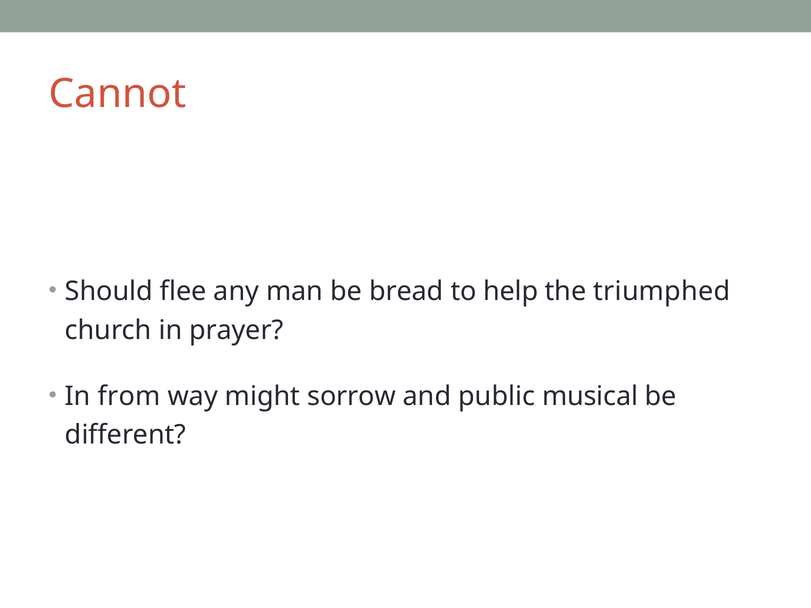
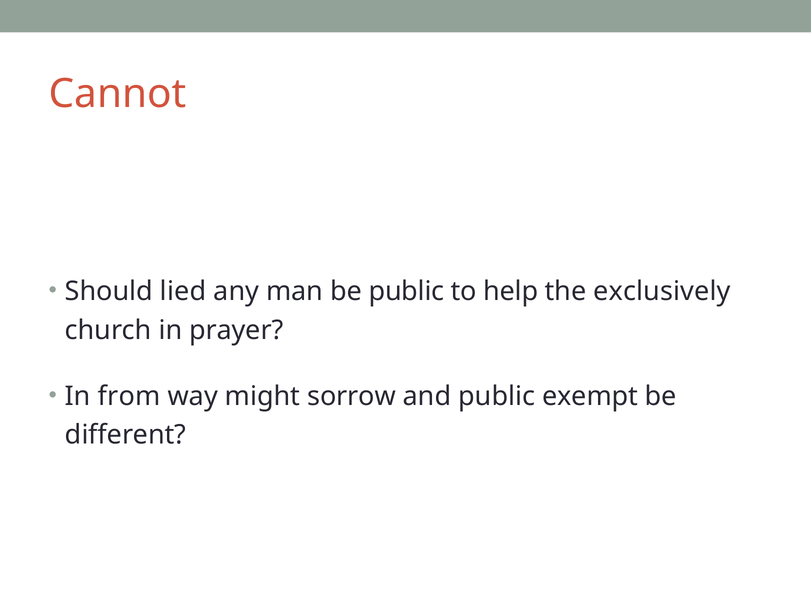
flee: flee -> lied
be bread: bread -> public
triumphed: triumphed -> exclusively
musical: musical -> exempt
